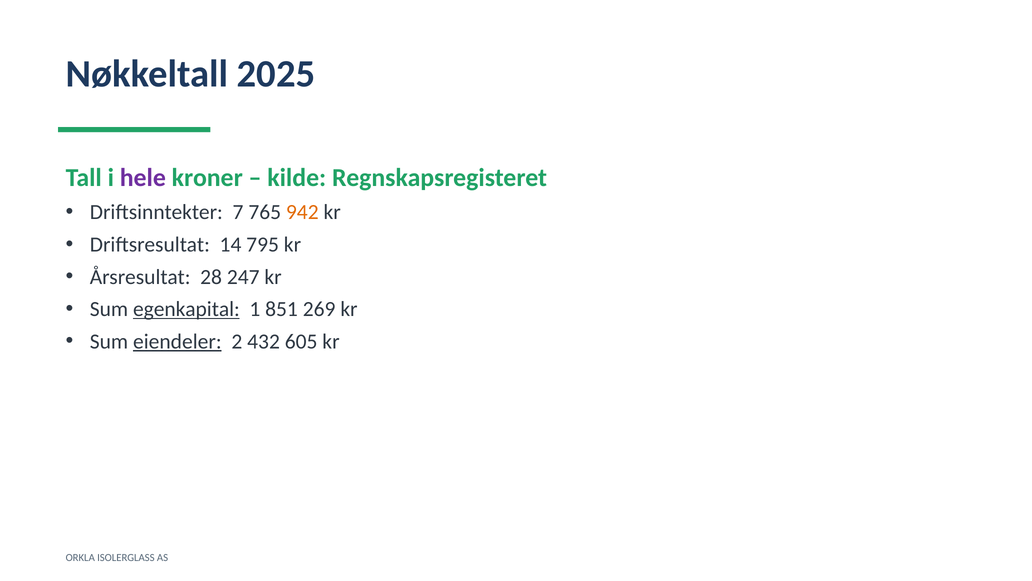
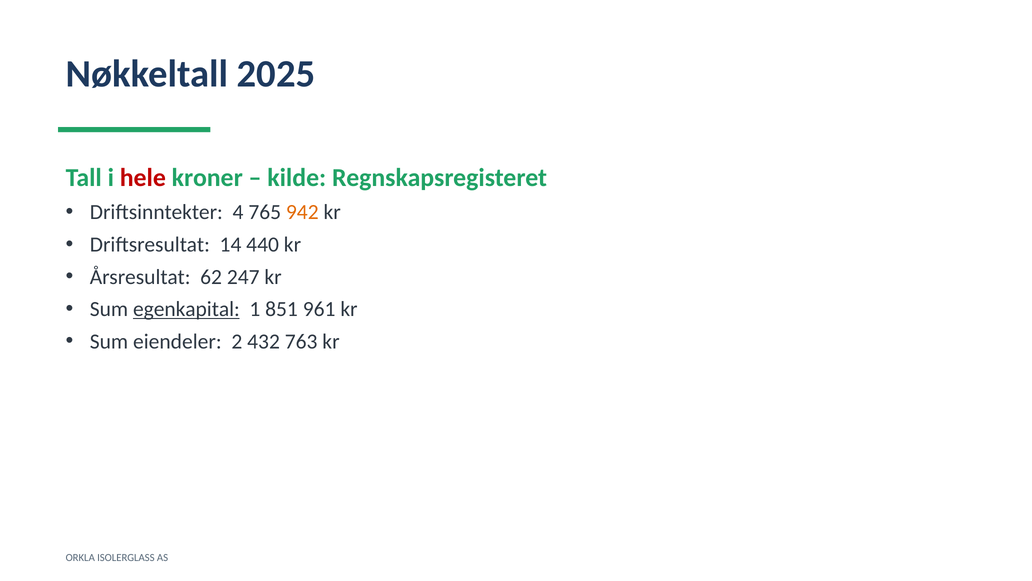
hele colour: purple -> red
7: 7 -> 4
795: 795 -> 440
28: 28 -> 62
269: 269 -> 961
eiendeler underline: present -> none
605: 605 -> 763
